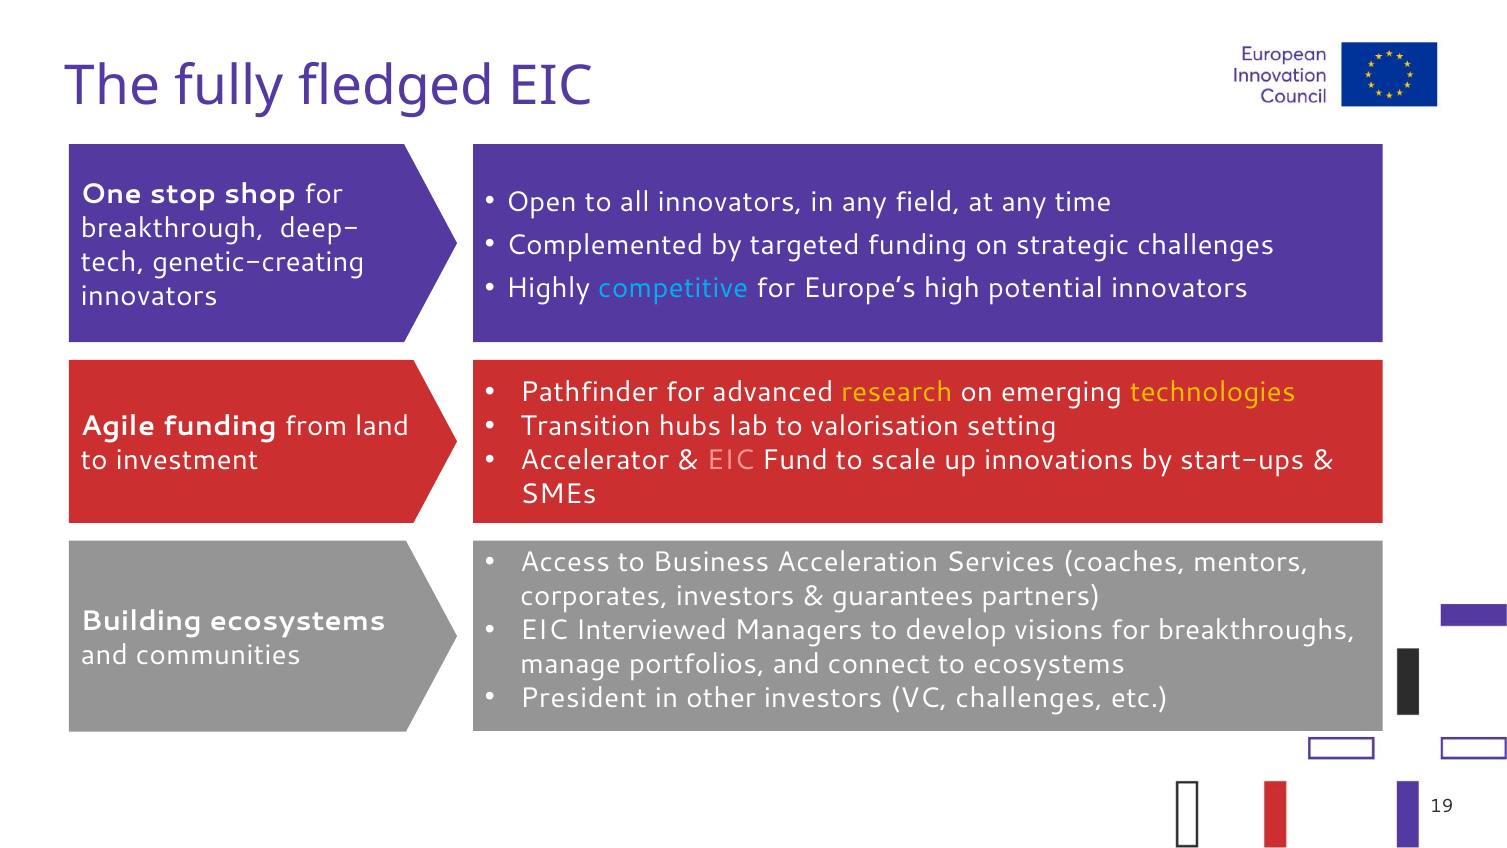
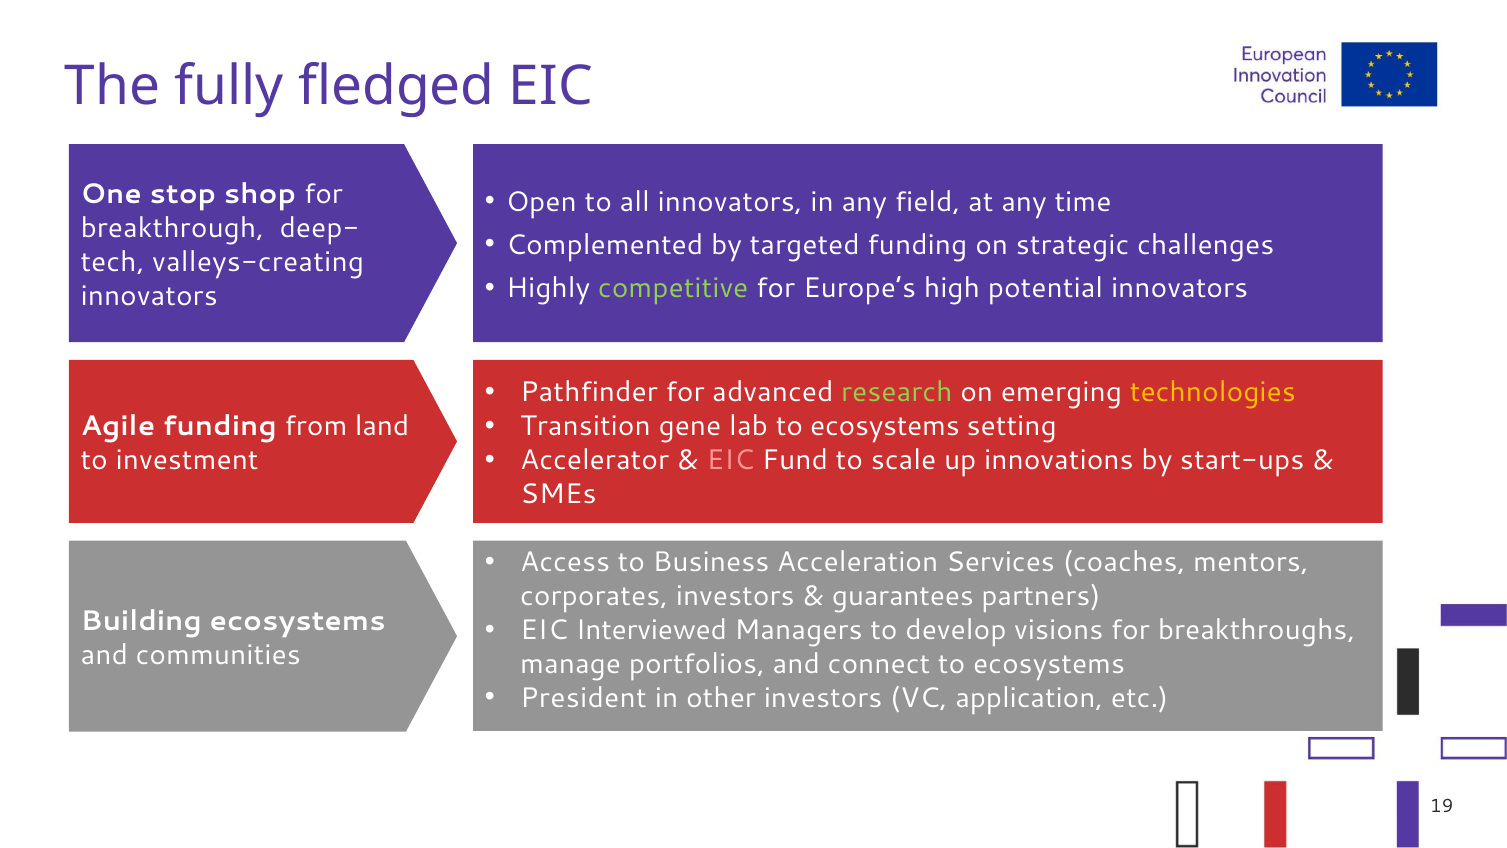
genetic-creating: genetic-creating -> valleys-creating
competitive colour: light blue -> light green
research colour: yellow -> light green
hubs: hubs -> gene
lab to valorisation: valorisation -> ecosystems
VC challenges: challenges -> application
